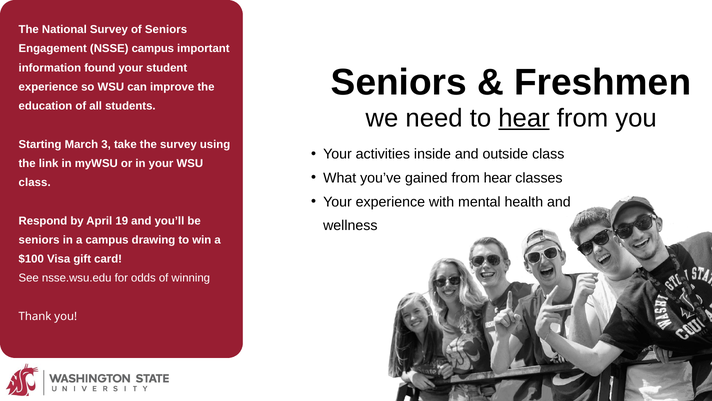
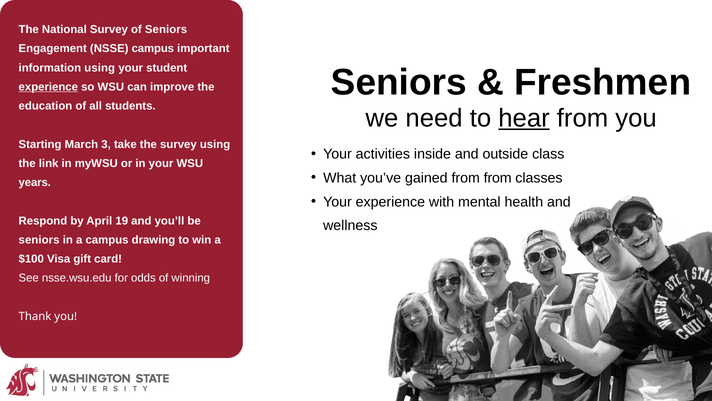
information found: found -> using
experience at (48, 87) underline: none -> present
from hear: hear -> from
class at (35, 182): class -> years
